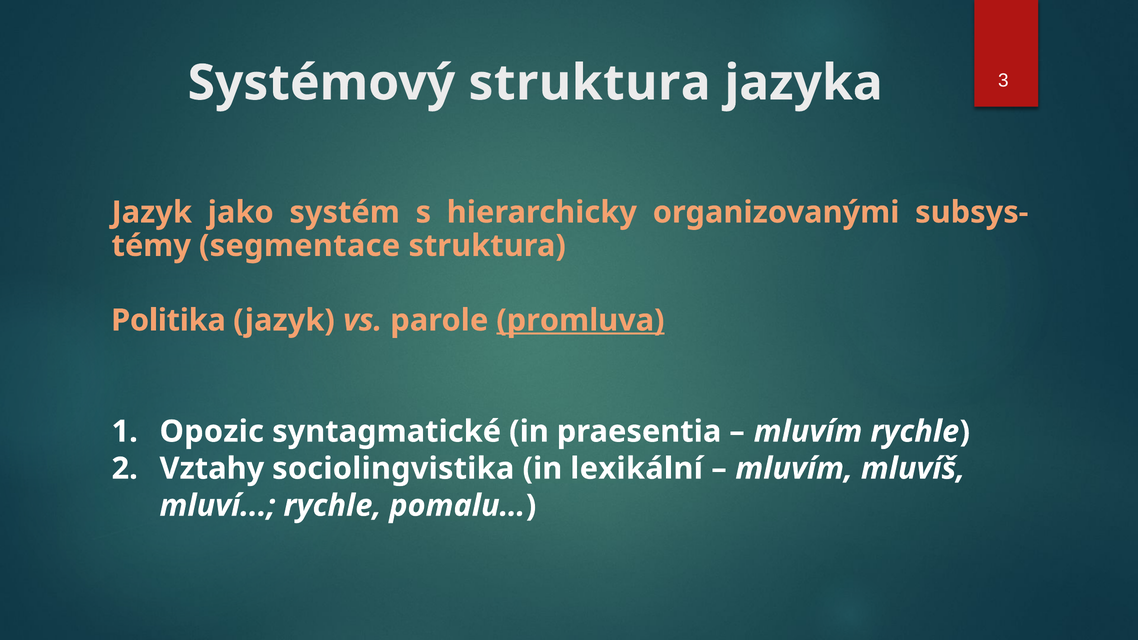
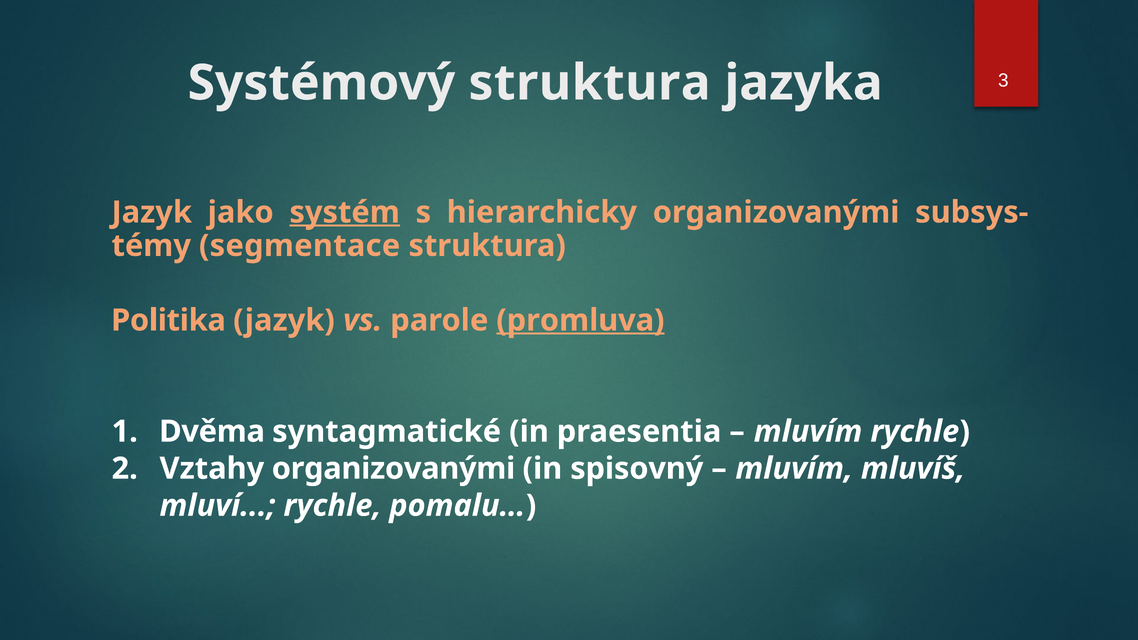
systém underline: none -> present
Opozic: Opozic -> Dvěma
Vztahy sociolingvistika: sociolingvistika -> organizovanými
lexikální: lexikální -> spisovný
